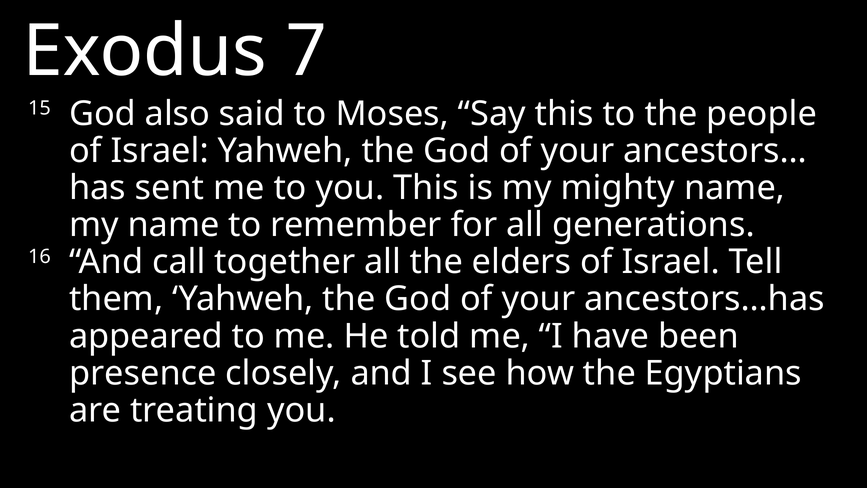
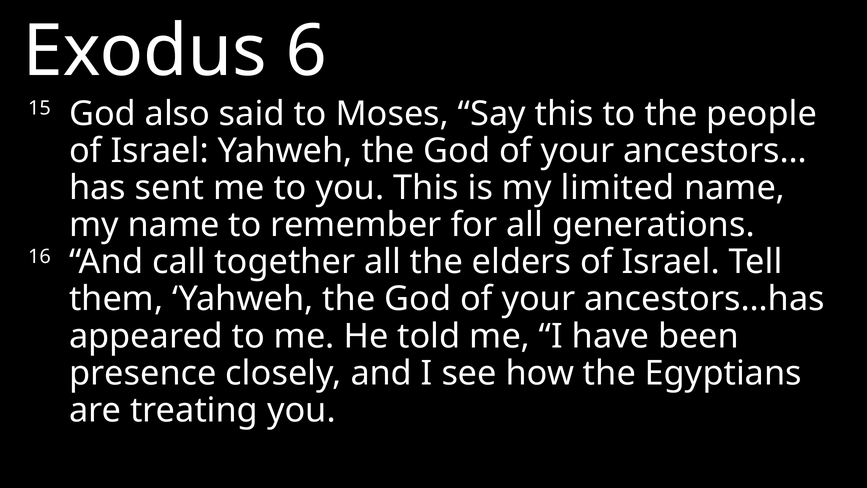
7: 7 -> 6
mighty: mighty -> limited
